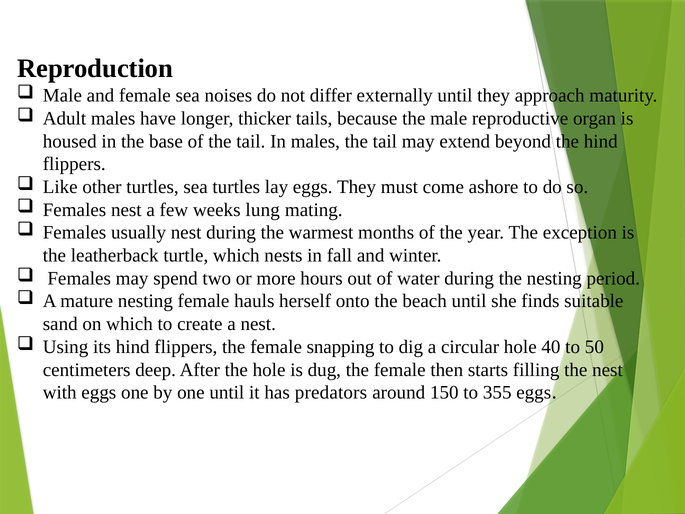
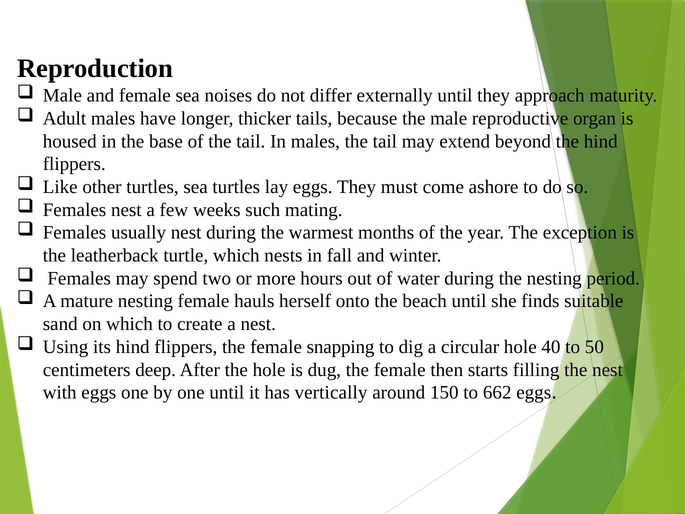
lung: lung -> such
predators: predators -> vertically
355: 355 -> 662
